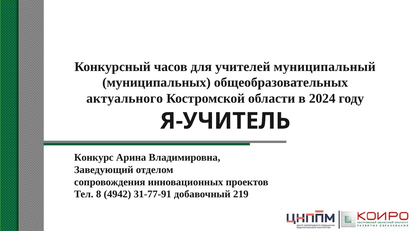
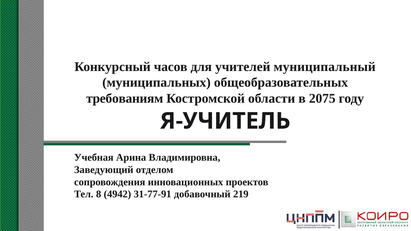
актуального: актуального -> требованиям
2024: 2024 -> 2075
Конкурс: Конкурс -> Учебная
